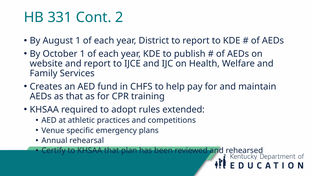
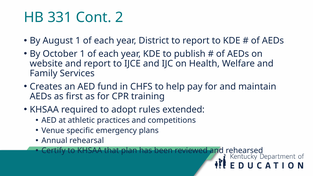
as that: that -> first
